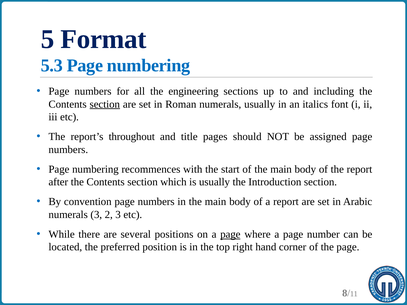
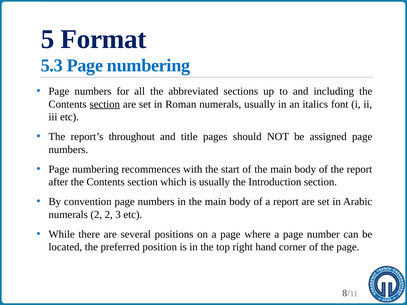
engineering: engineering -> abbreviated
numerals 3: 3 -> 2
page at (230, 234) underline: present -> none
